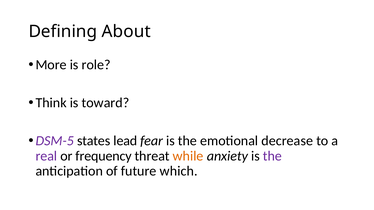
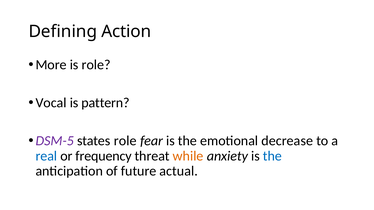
About: About -> Action
Think: Think -> Vocal
toward: toward -> pattern
states lead: lead -> role
real colour: purple -> blue
the at (272, 156) colour: purple -> blue
which: which -> actual
